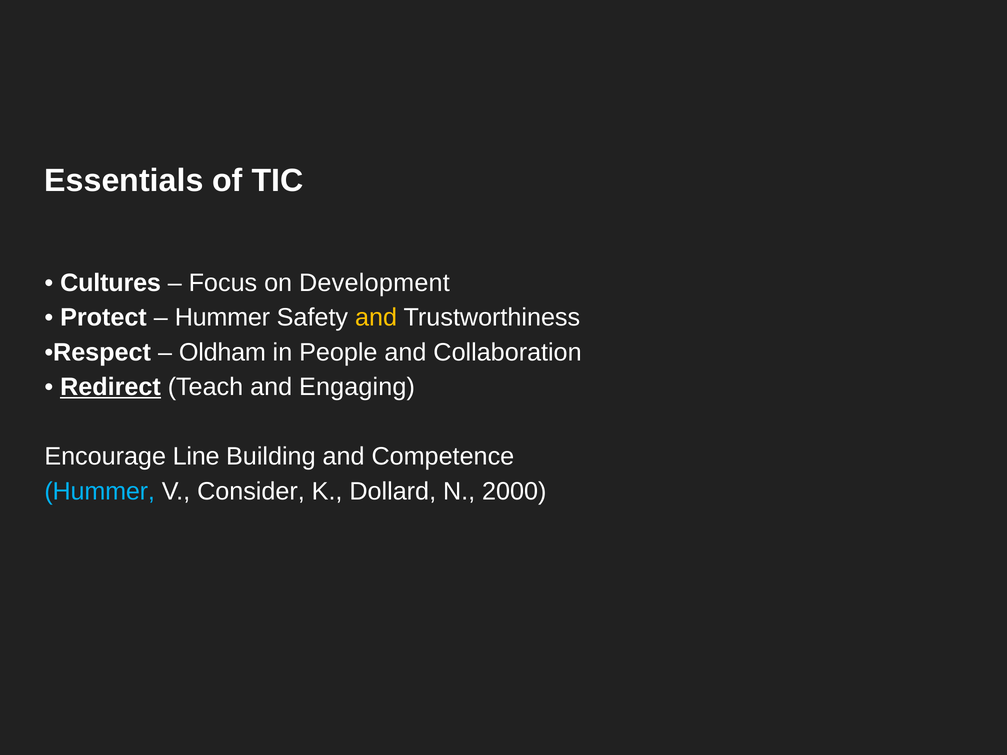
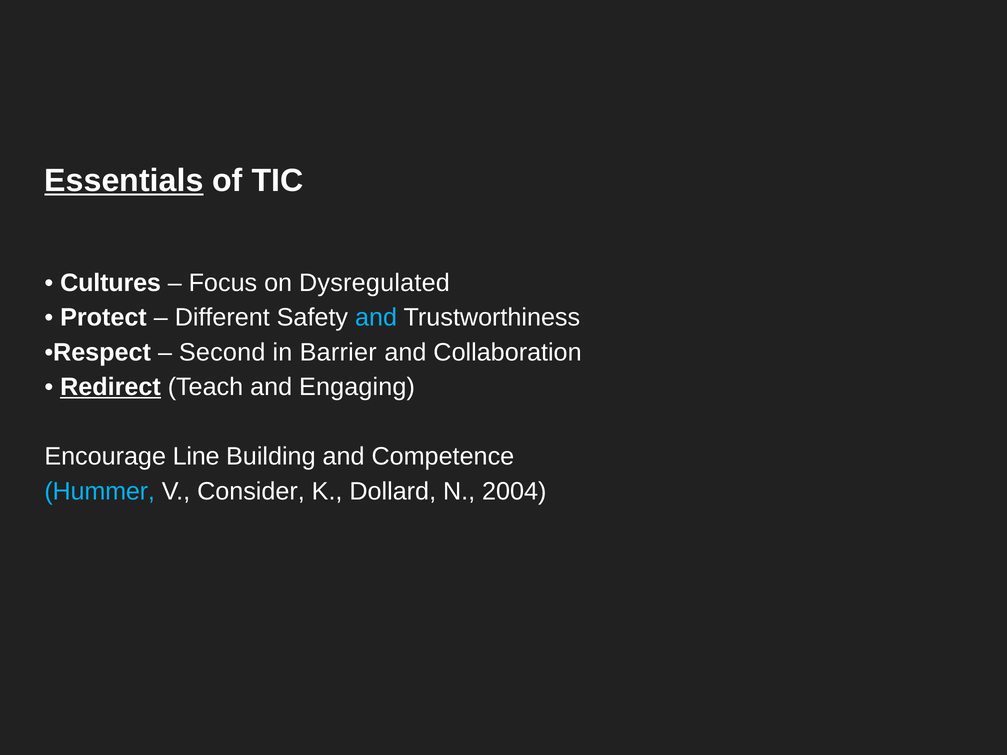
Essentials underline: none -> present
Development: Development -> Dysregulated
Hummer at (222, 318): Hummer -> Different
and at (376, 318) colour: yellow -> light blue
Oldham: Oldham -> Second
People: People -> Barrier
2000: 2000 -> 2004
